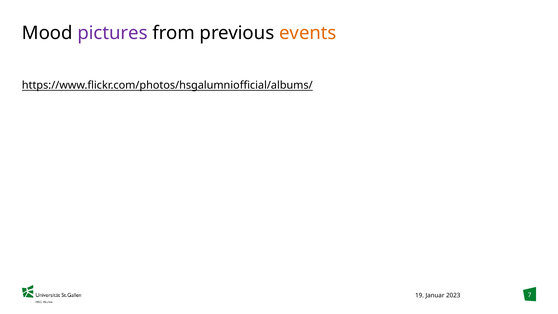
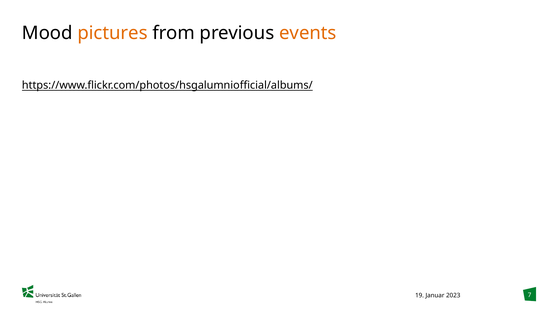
pictures colour: purple -> orange
